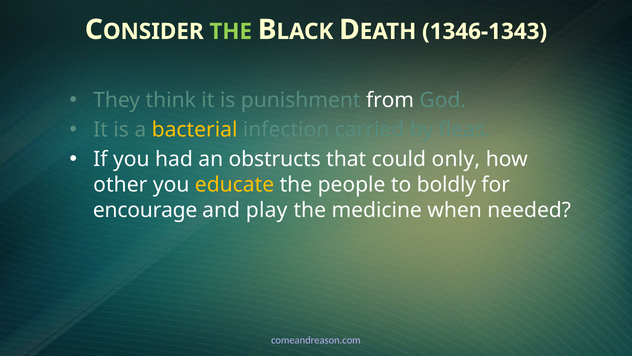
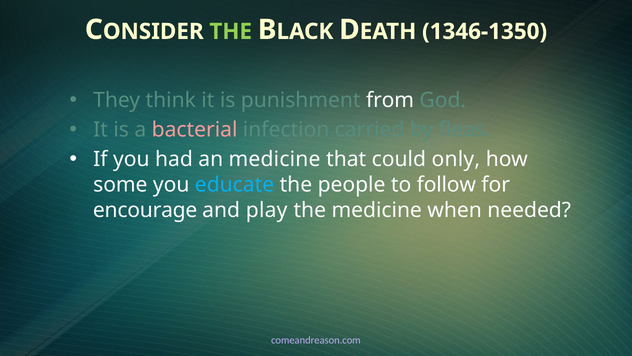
1346-1343: 1346-1343 -> 1346-1350
bacterial colour: yellow -> pink
an obstructs: obstructs -> medicine
other: other -> some
educate colour: yellow -> light blue
boldly: boldly -> follow
